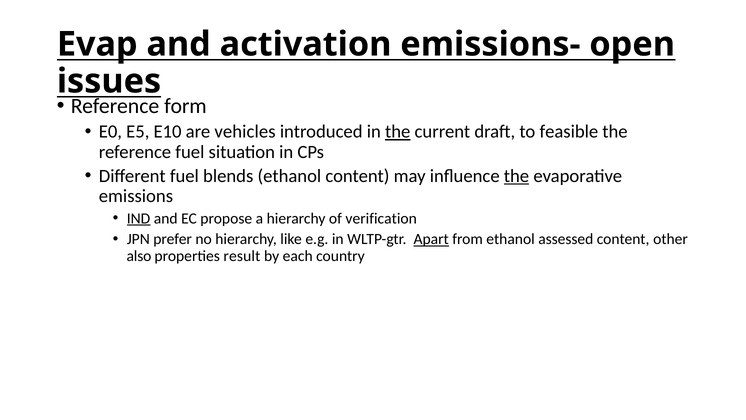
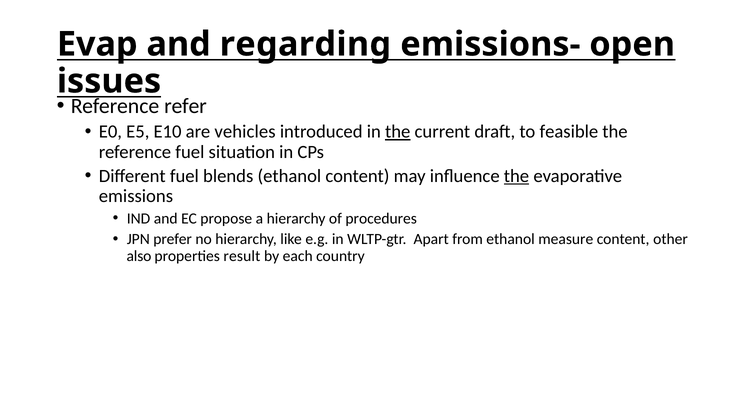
activation: activation -> regarding
form: form -> refer
IND underline: present -> none
verification: verification -> procedures
Apart underline: present -> none
assessed: assessed -> measure
